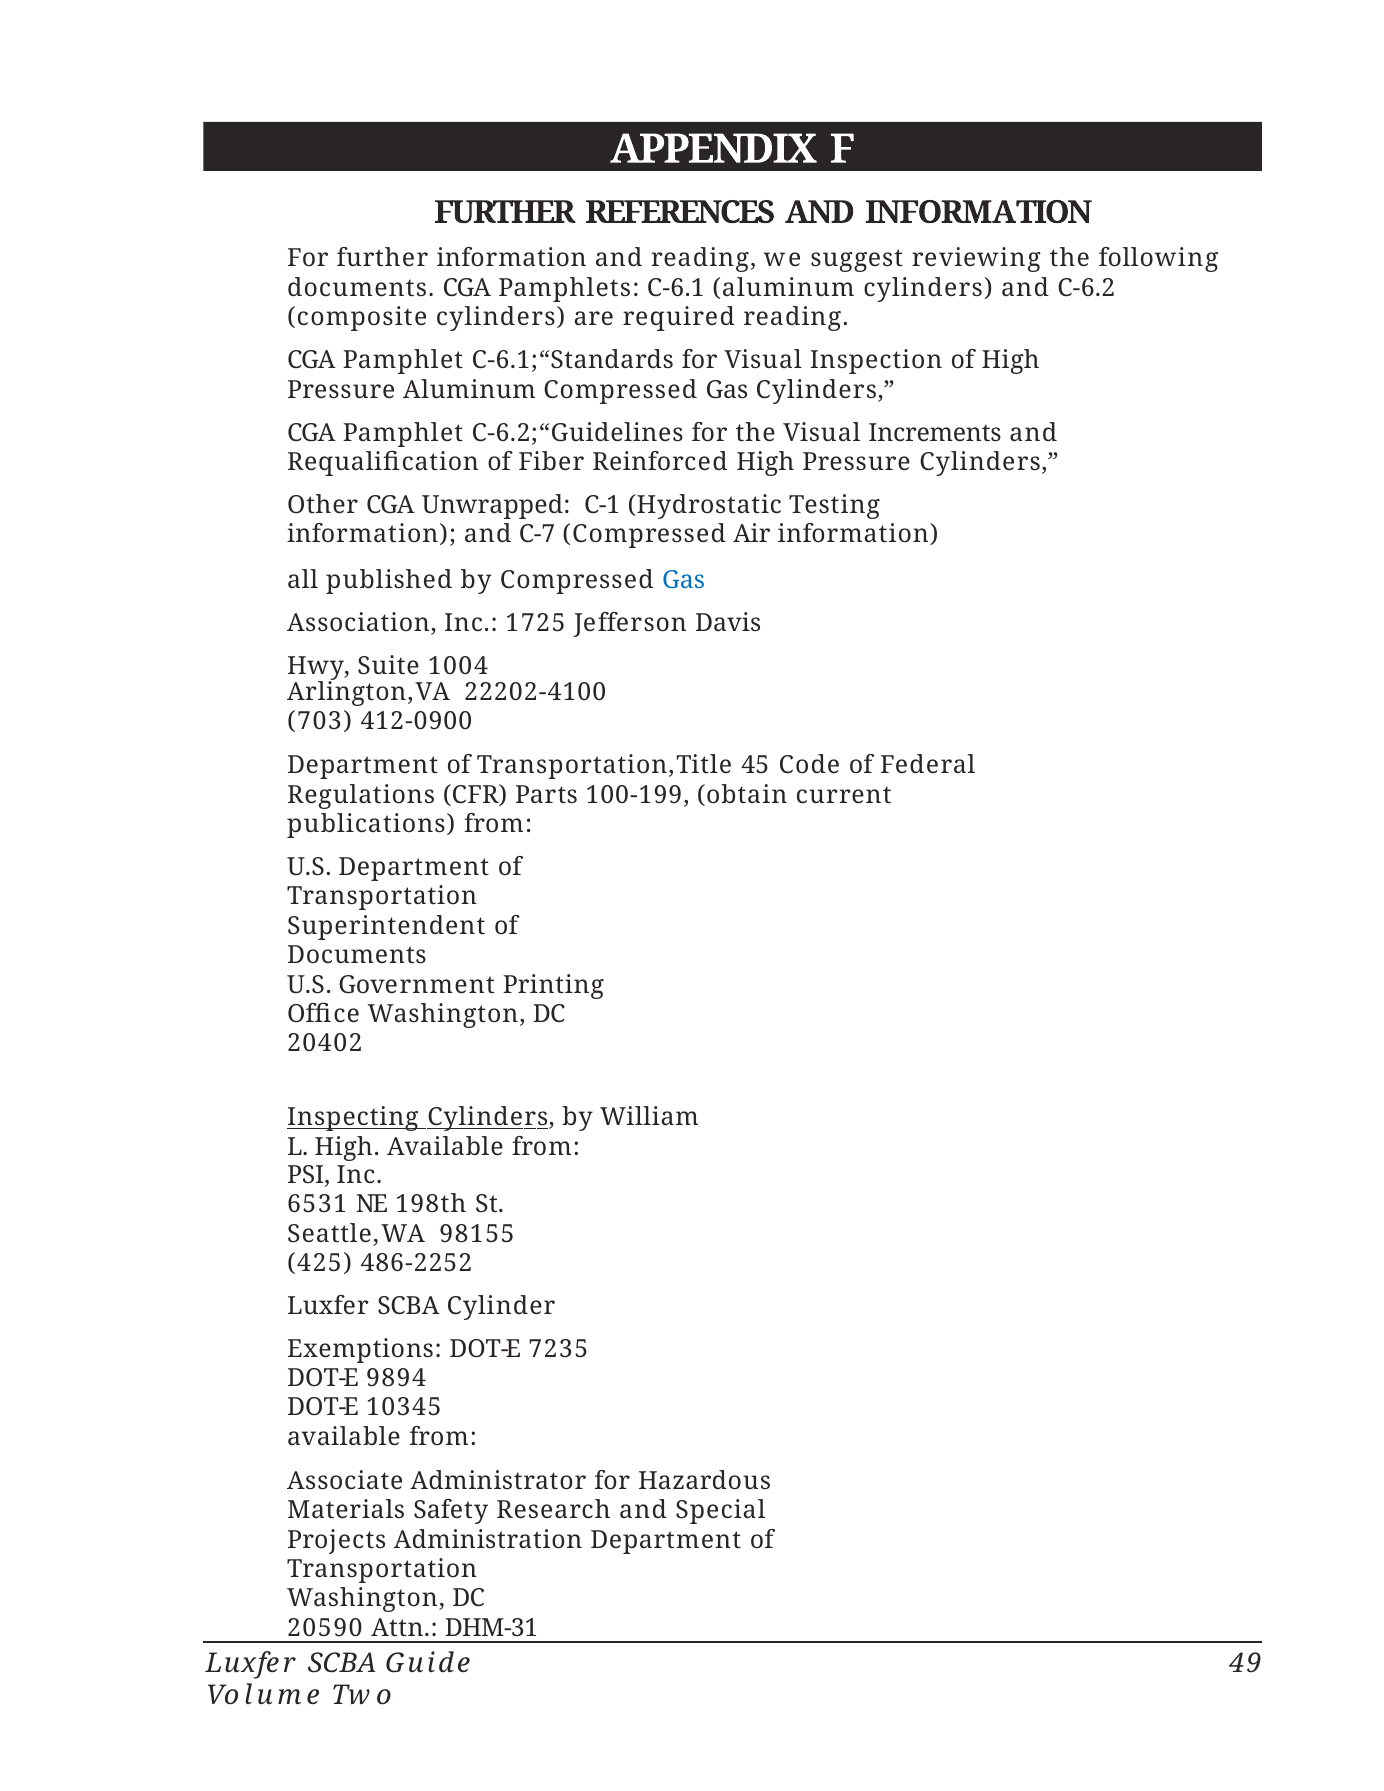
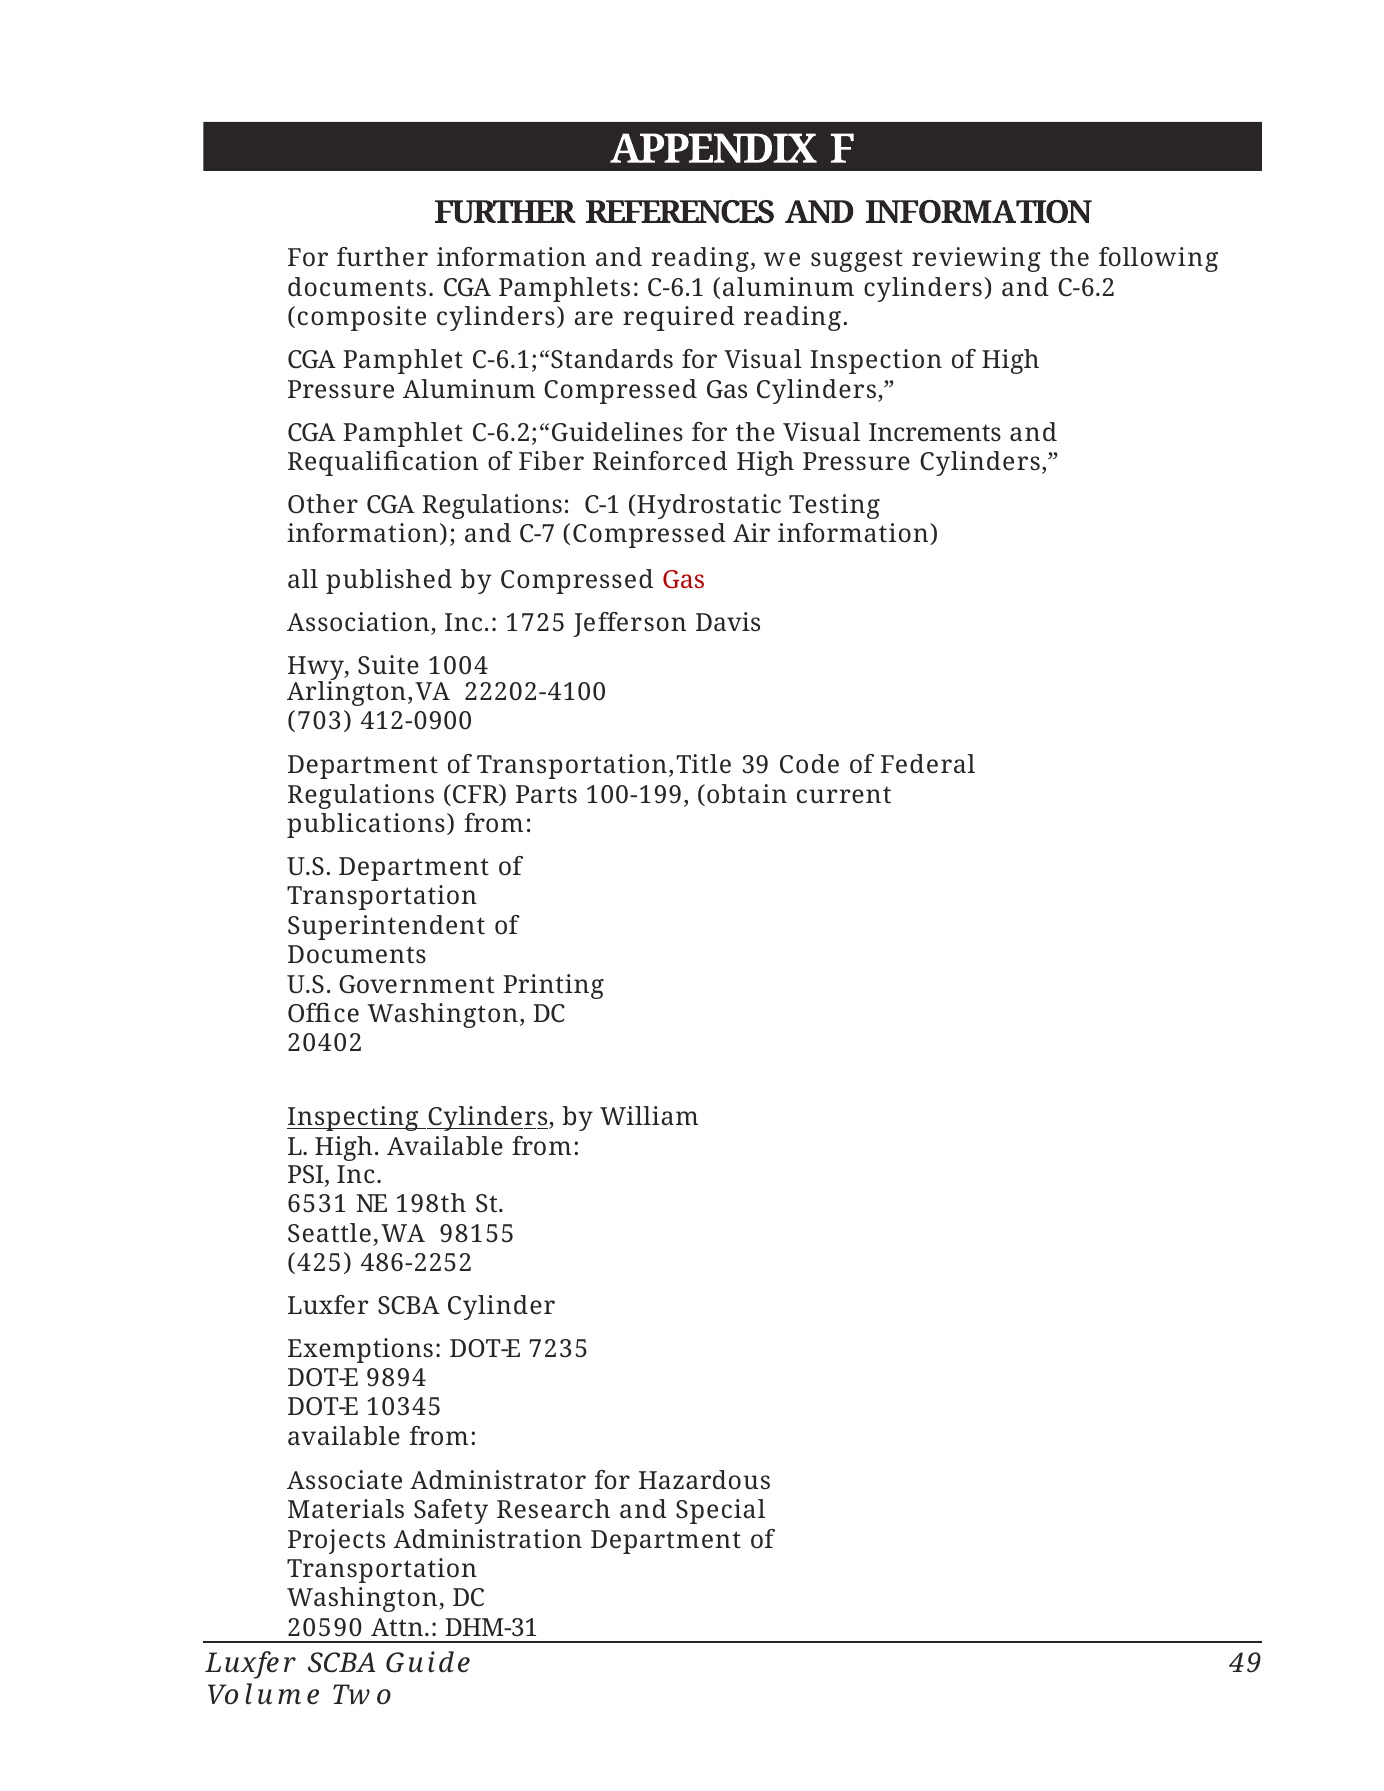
CGA Unwrapped: Unwrapped -> Regulations
Gas at (684, 580) colour: blue -> red
45: 45 -> 39
